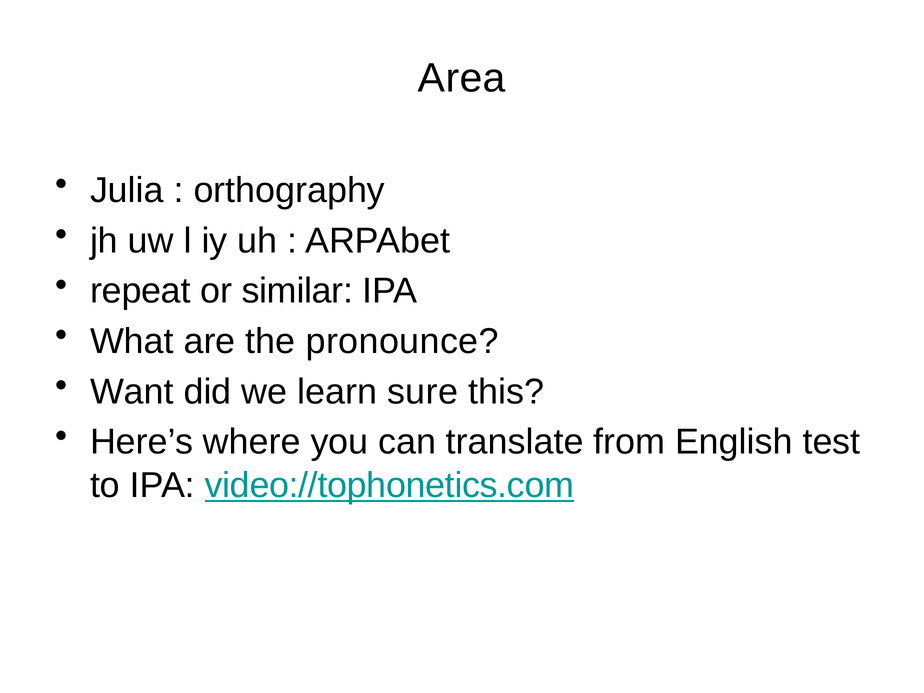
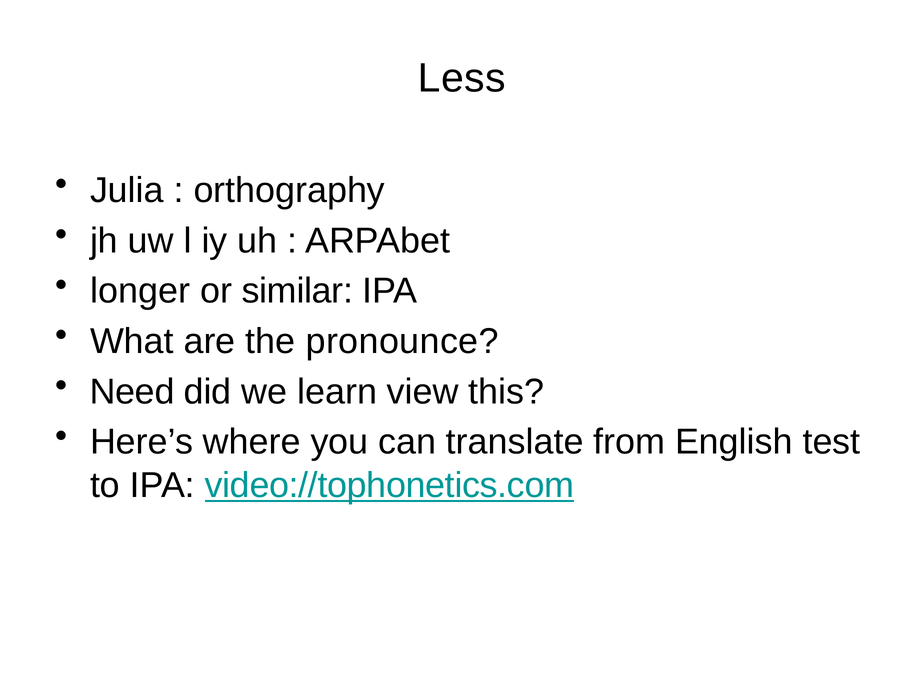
Area: Area -> Less
repeat: repeat -> longer
Want: Want -> Need
sure: sure -> view
